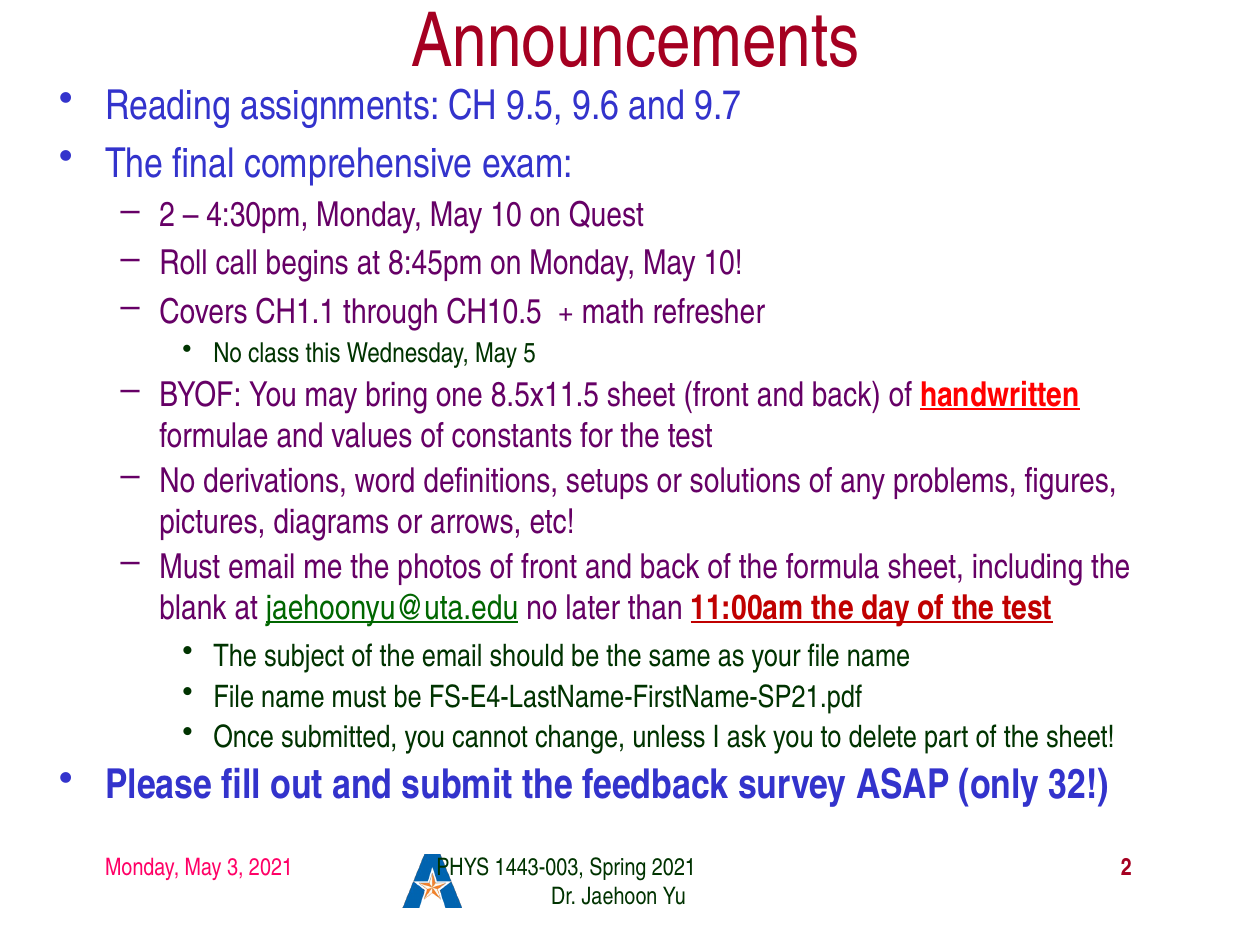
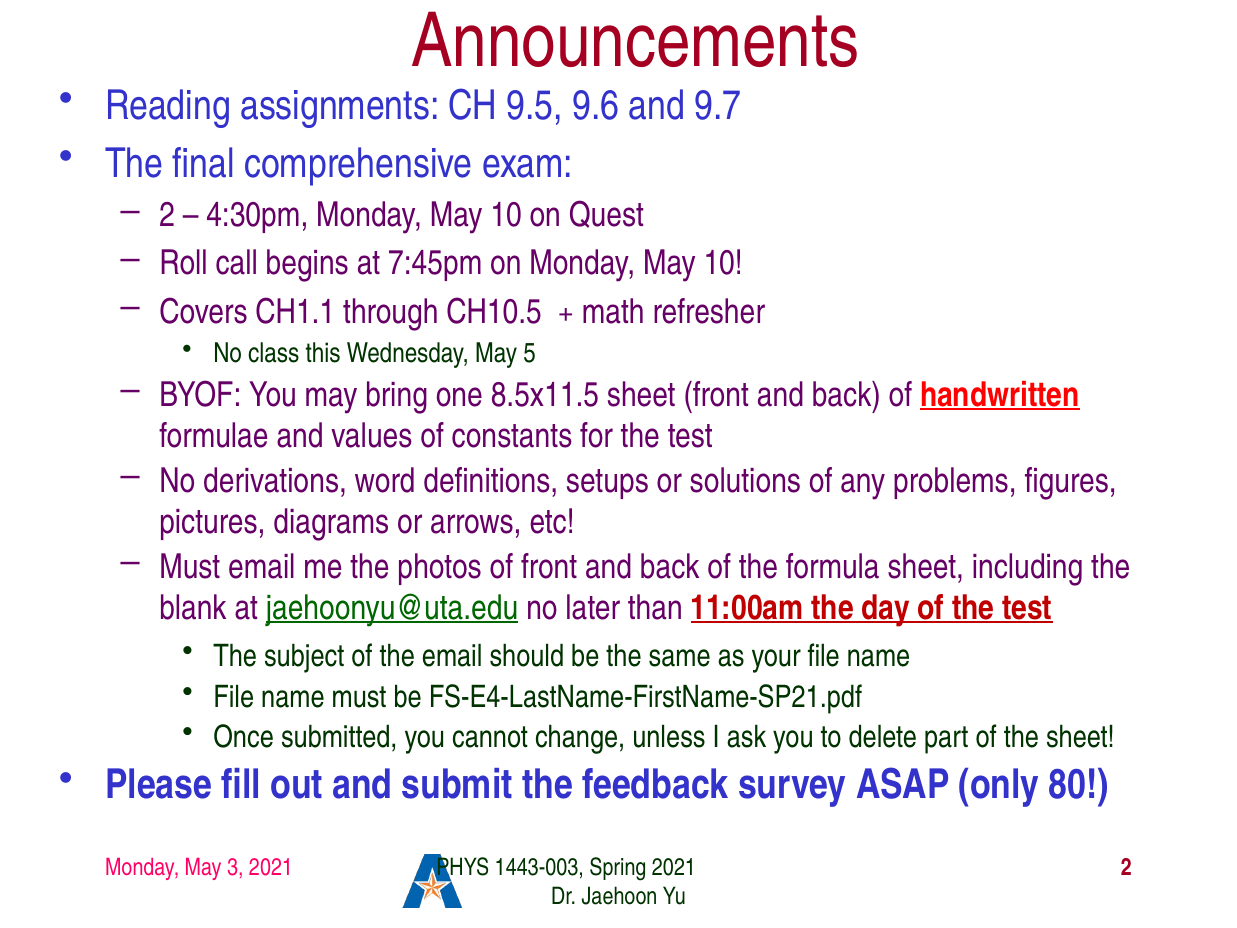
8:45pm: 8:45pm -> 7:45pm
32: 32 -> 80
